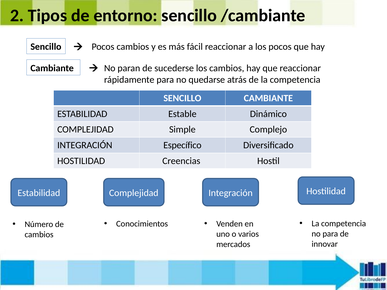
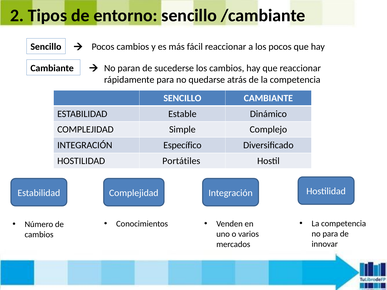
Creencias: Creencias -> Portátiles
